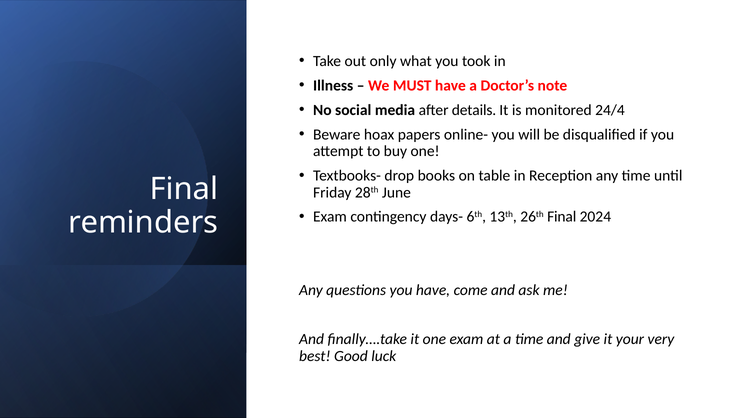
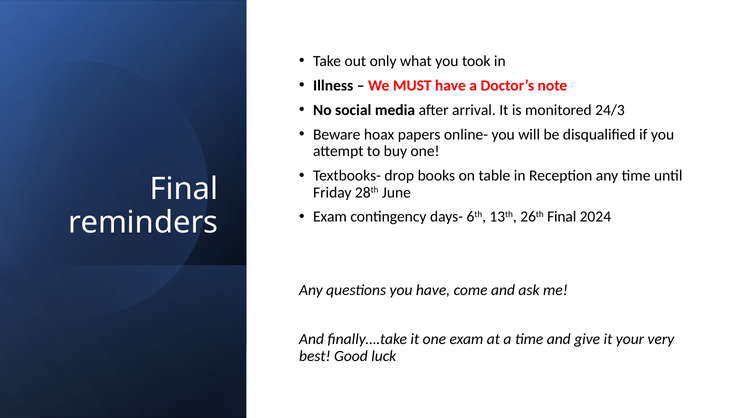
details: details -> arrival
24/4: 24/4 -> 24/3
